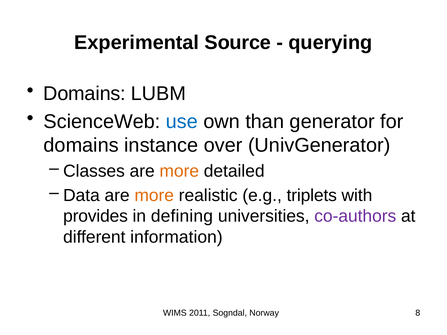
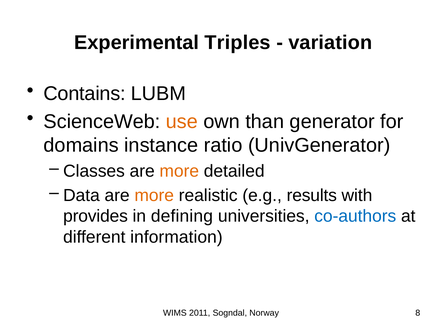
Source: Source -> Triples
querying: querying -> variation
Domains at (85, 94): Domains -> Contains
use colour: blue -> orange
over: over -> ratio
triplets: triplets -> results
co-authors colour: purple -> blue
